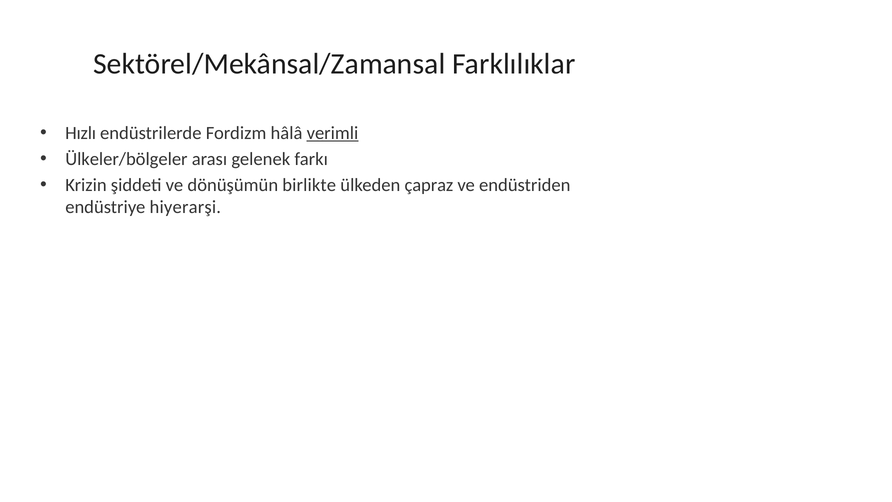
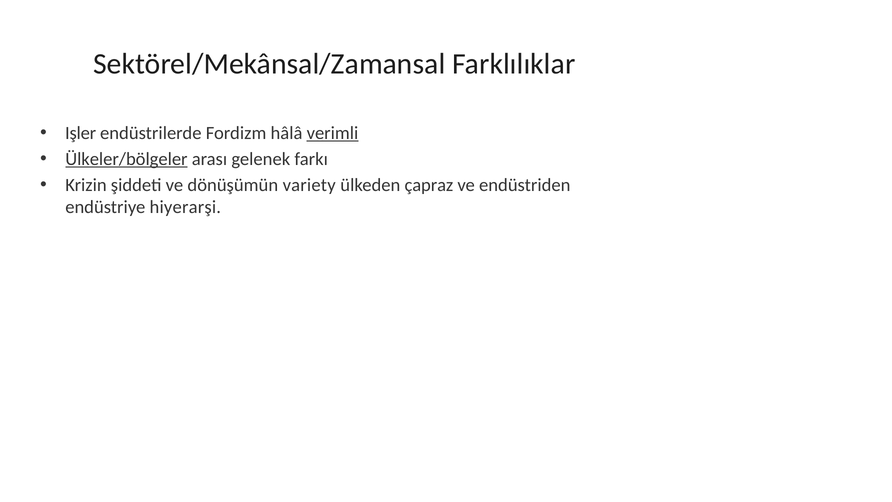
Hızlı: Hızlı -> Işler
Ülkeler/bölgeler underline: none -> present
birlikte: birlikte -> variety
